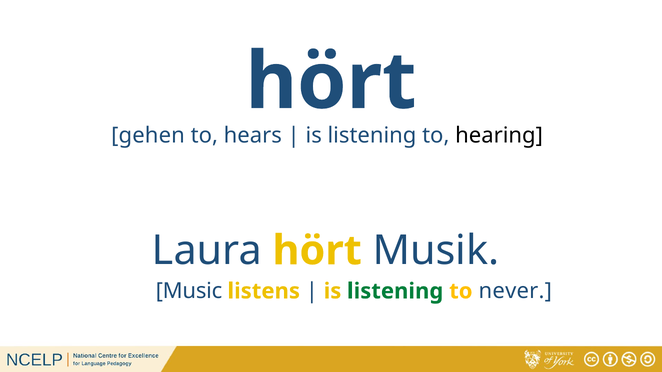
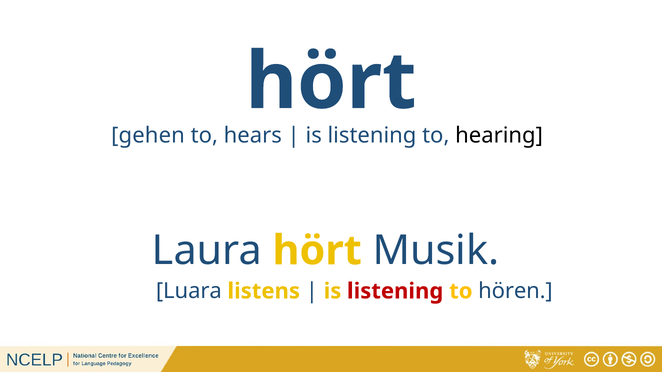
Music: Music -> Luara
listening at (395, 291) colour: green -> red
never: never -> hören
